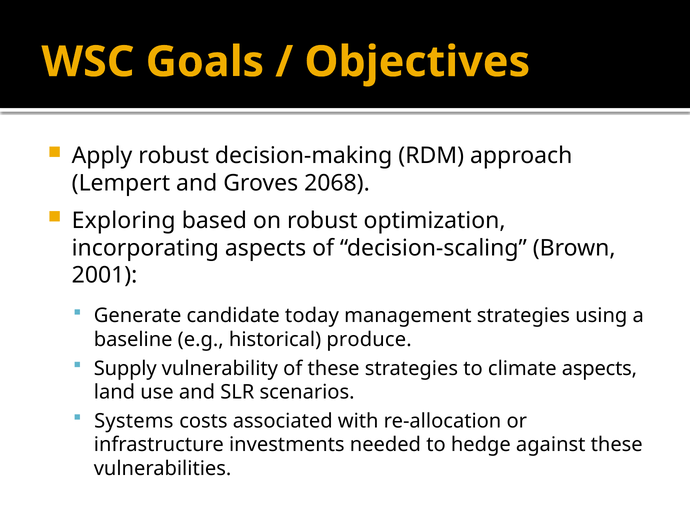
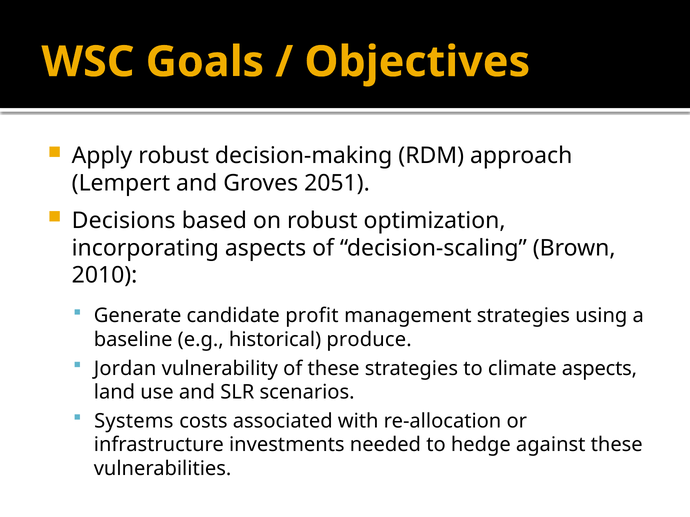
2068: 2068 -> 2051
Exploring: Exploring -> Decisions
2001: 2001 -> 2010
today: today -> profit
Supply: Supply -> Jordan
